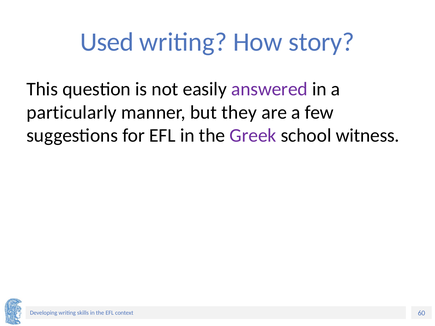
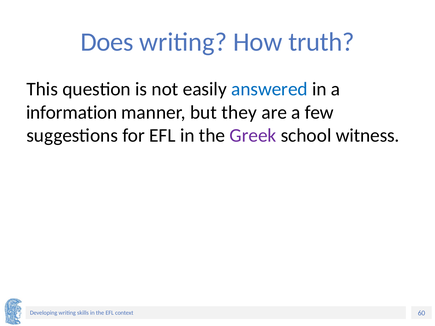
Used: Used -> Does
story: story -> truth
answered colour: purple -> blue
particularly: particularly -> information
